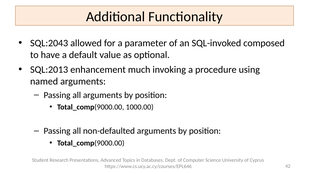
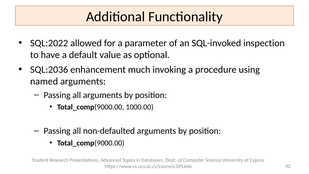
SQL:2043: SQL:2043 -> SQL:2022
composed: composed -> inspection
SQL:2013: SQL:2013 -> SQL:2036
